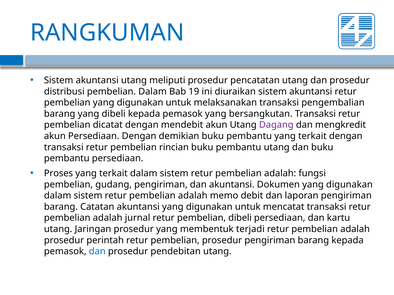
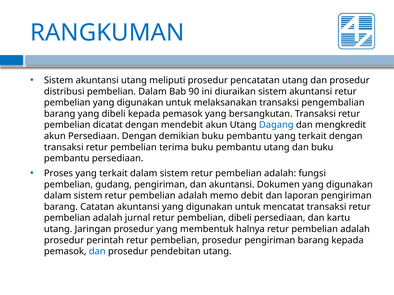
19: 19 -> 90
Dagang colour: purple -> blue
rincian: rincian -> terima
terjadi: terjadi -> halnya
